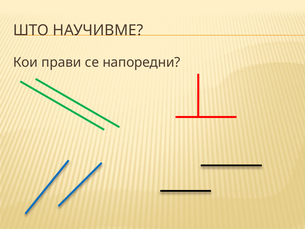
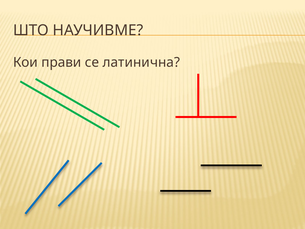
напоредни: напоредни -> латинична
